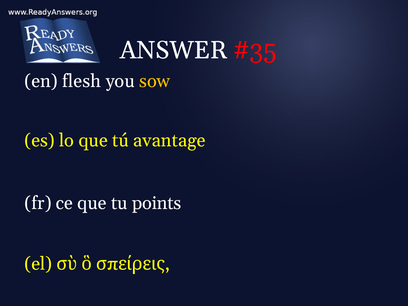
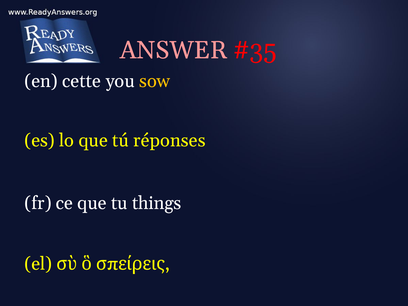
ANSWER colour: white -> pink
flesh: flesh -> cette
avantage: avantage -> réponses
points: points -> things
